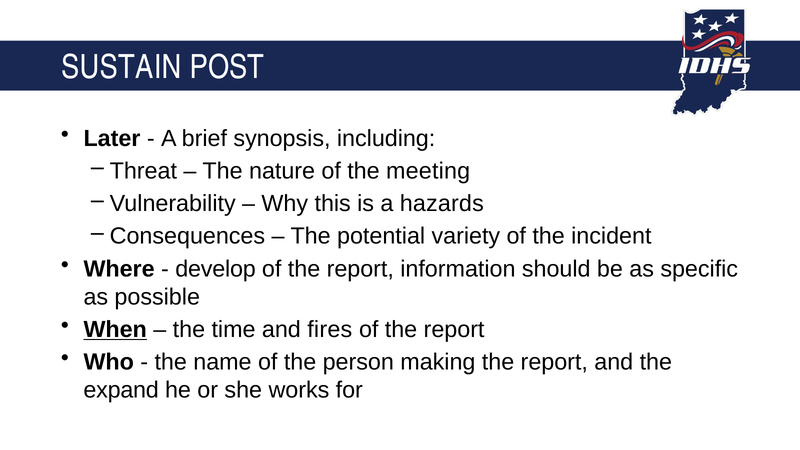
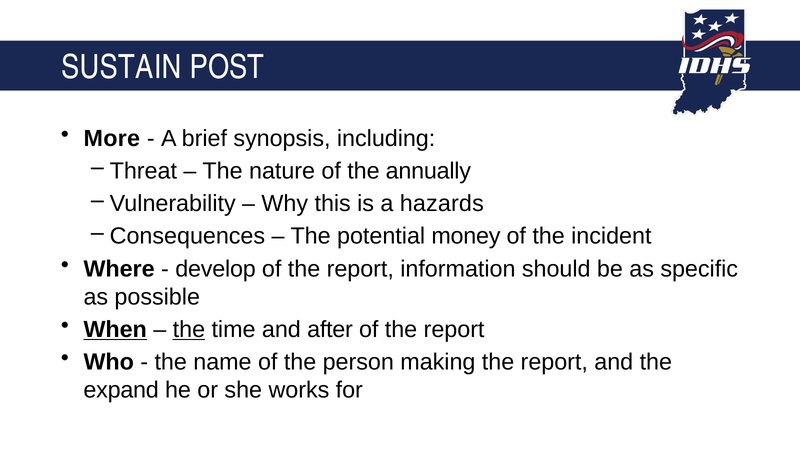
Later: Later -> More
meeting: meeting -> annually
variety: variety -> money
the at (189, 329) underline: none -> present
fires: fires -> after
